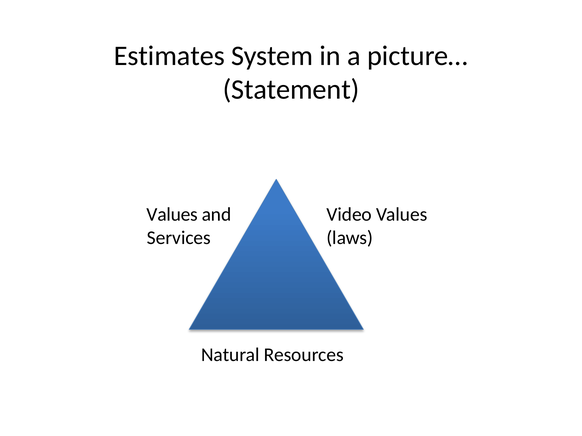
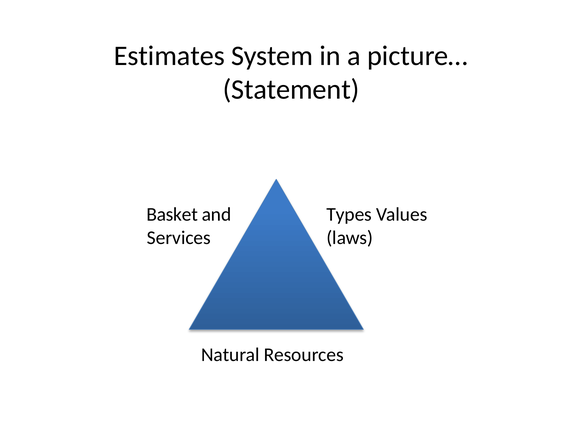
Values at (172, 215): Values -> Basket
Video: Video -> Types
